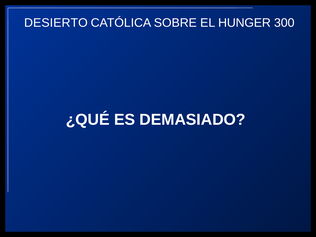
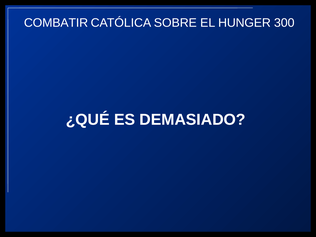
DESIERTO: DESIERTO -> COMBATIR
